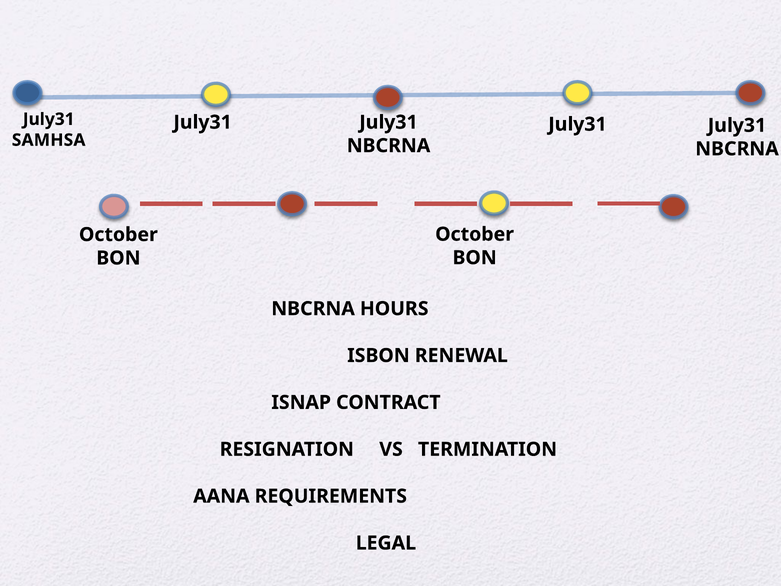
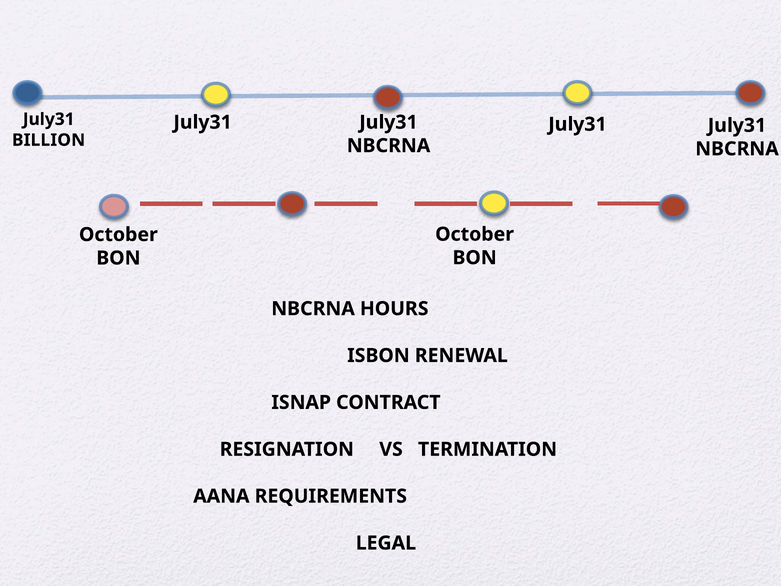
SAMHSA: SAMHSA -> BILLION
